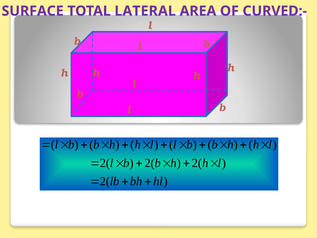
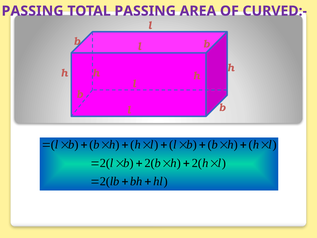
SURFACE at (33, 11): SURFACE -> PASSING
TOTAL LATERAL: LATERAL -> PASSING
